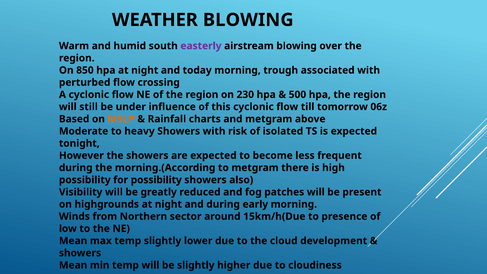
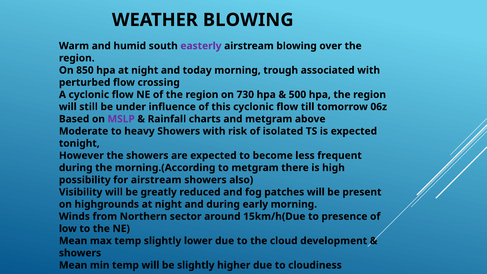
230: 230 -> 730
MSLP colour: orange -> purple
for possibility: possibility -> airstream
